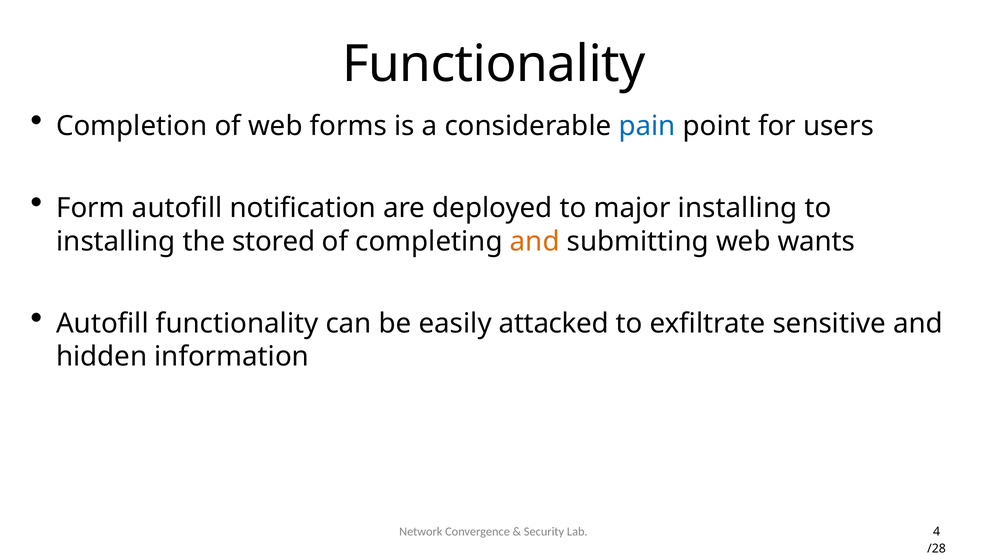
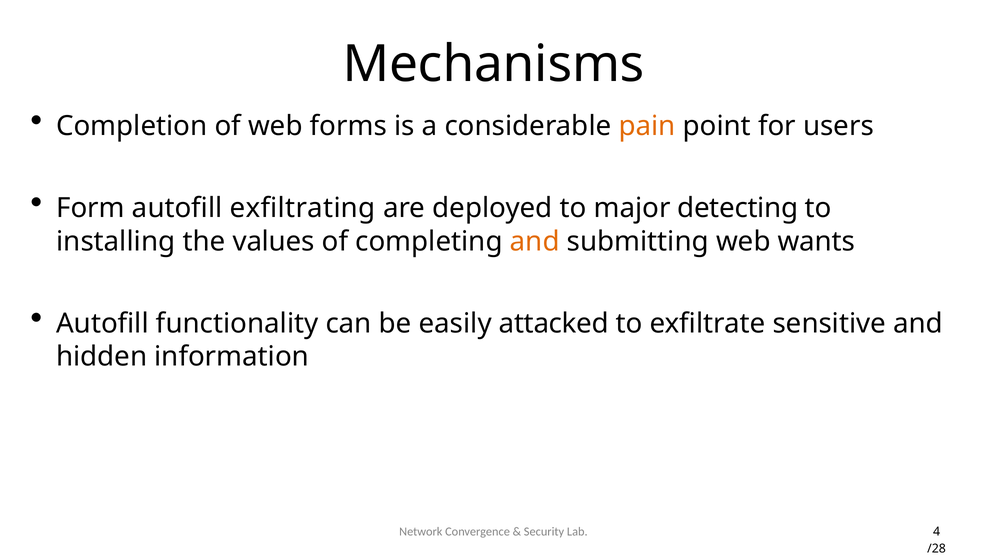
Functionality at (494, 64): Functionality -> Mechanisms
pain colour: blue -> orange
notification: notification -> exfiltrating
major installing: installing -> detecting
stored: stored -> values
